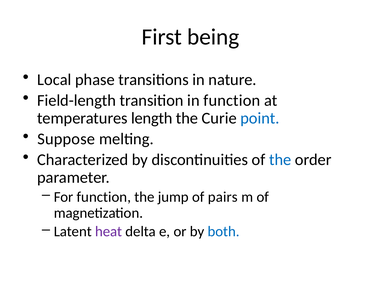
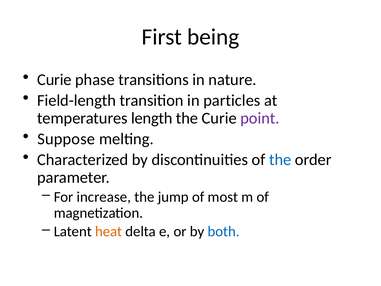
Local at (54, 80): Local -> Curie
in function: function -> particles
point colour: blue -> purple
For function: function -> increase
pairs: pairs -> most
heat colour: purple -> orange
